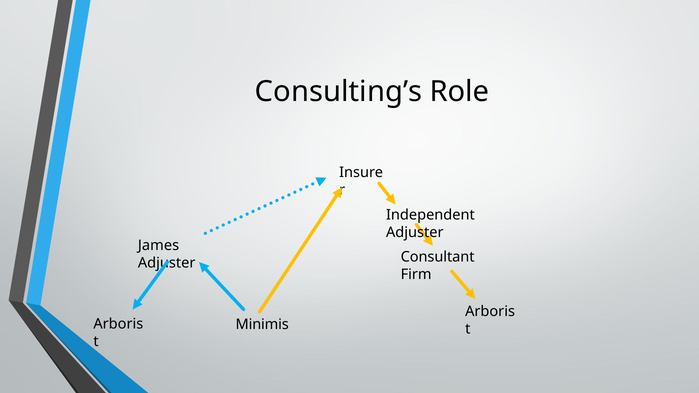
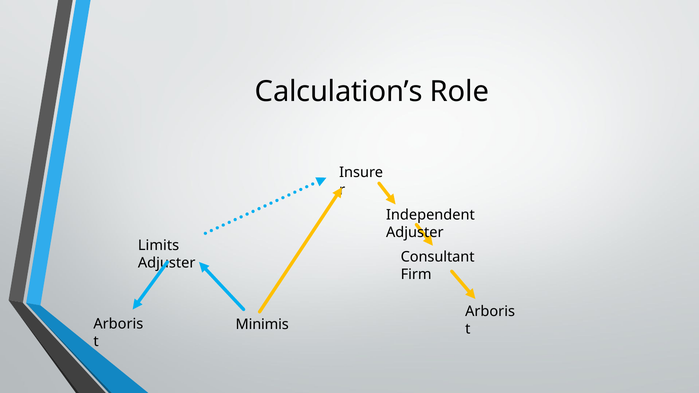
Consulting’s: Consulting’s -> Calculation’s
James: James -> Limits
